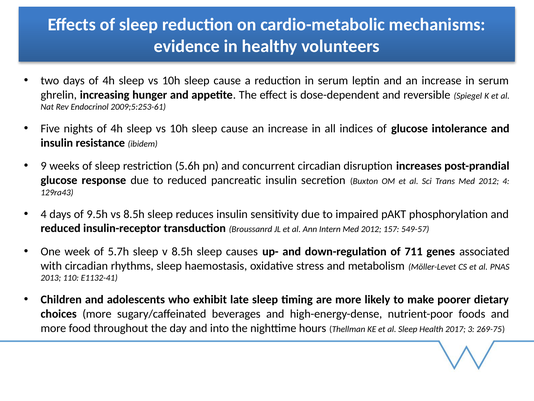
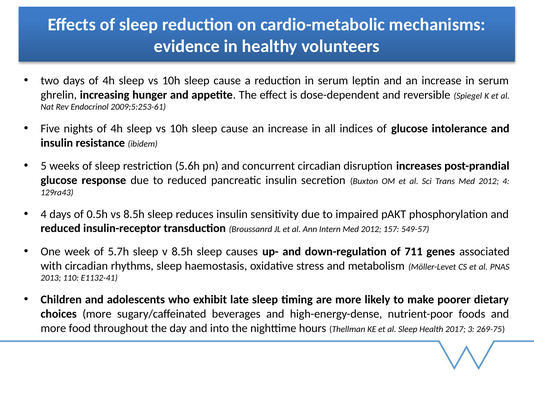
9: 9 -> 5
9.5h: 9.5h -> 0.5h
